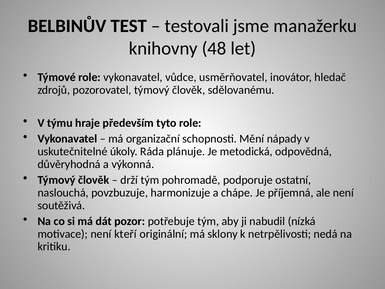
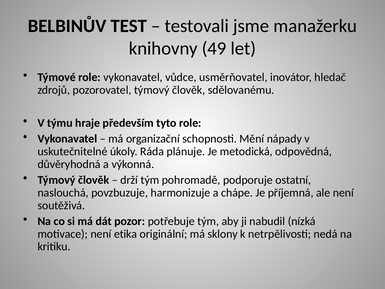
48: 48 -> 49
kteří: kteří -> etika
